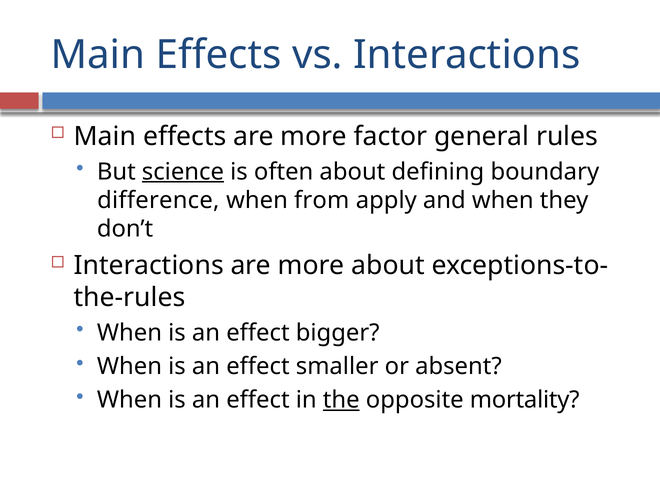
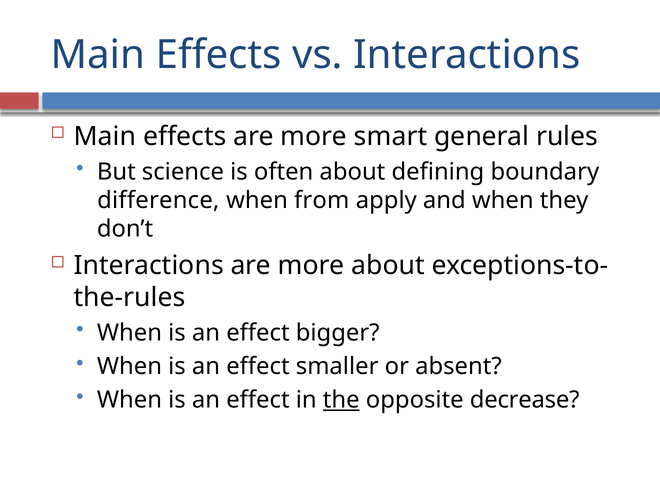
factor: factor -> smart
science underline: present -> none
mortality: mortality -> decrease
